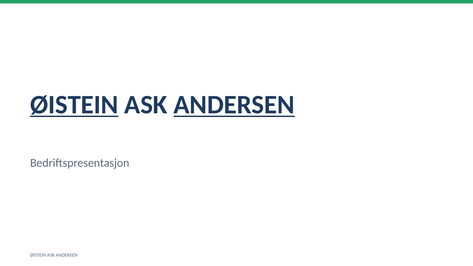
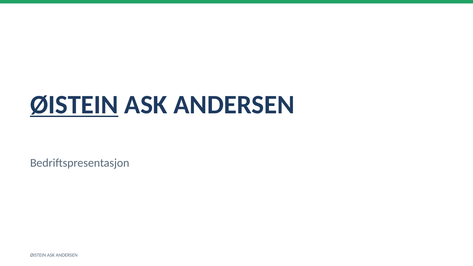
ANDERSEN at (234, 105) underline: present -> none
